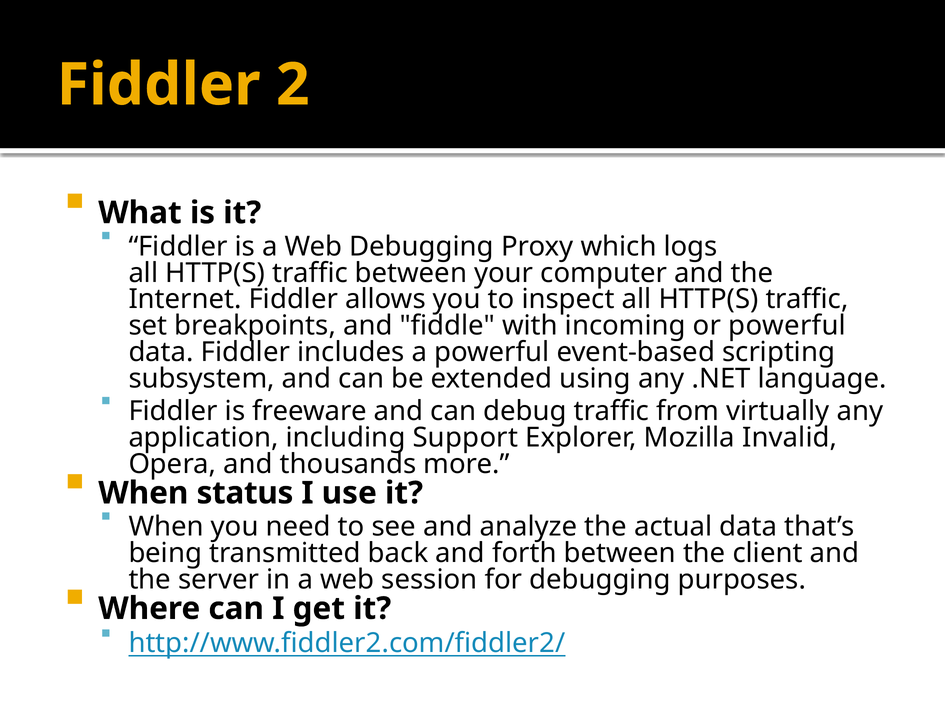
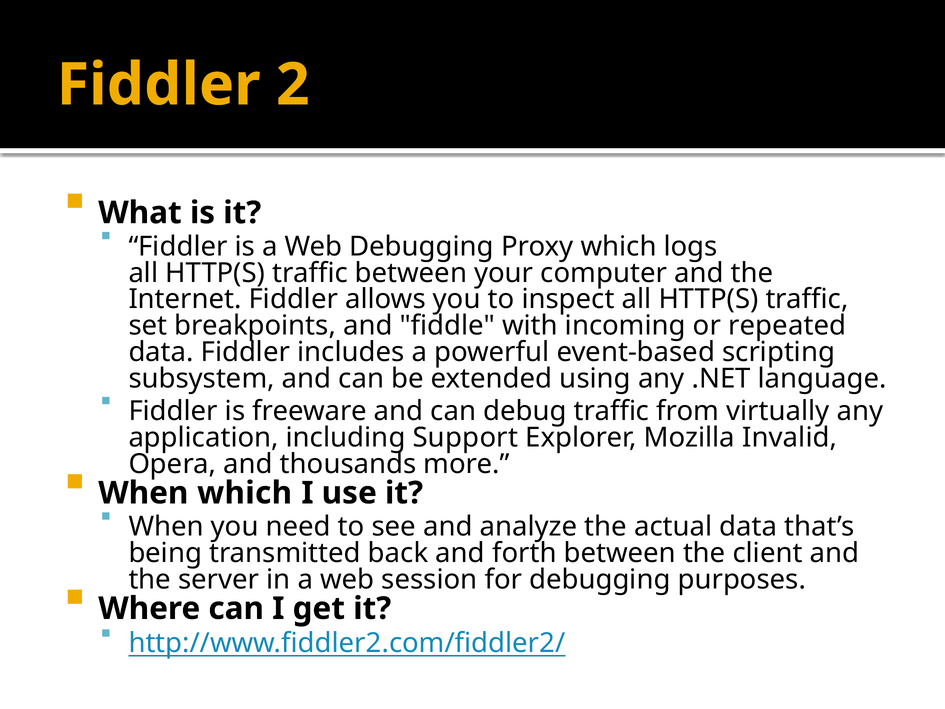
or powerful: powerful -> repeated
status at (245, 493): status -> which
